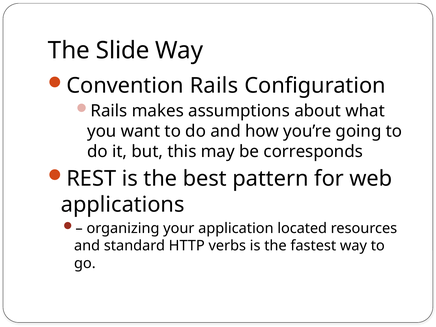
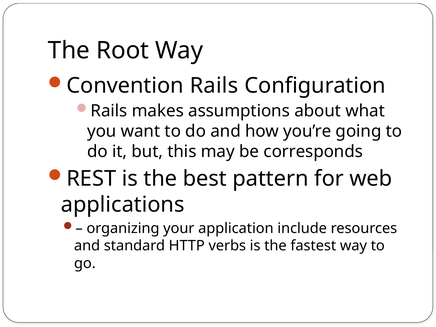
Slide: Slide -> Root
located: located -> include
